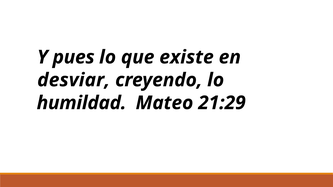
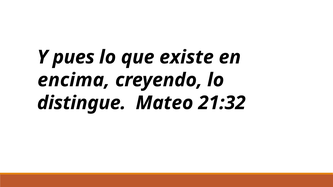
desviar: desviar -> encima
humildad: humildad -> distingue
21:29: 21:29 -> 21:32
